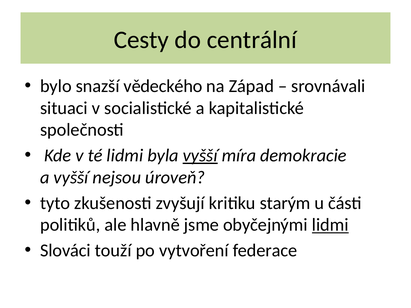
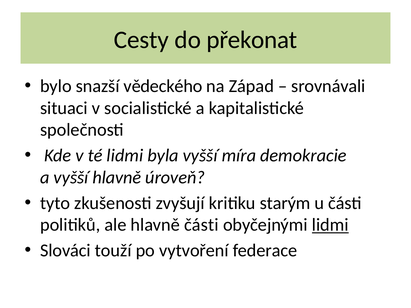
centrální: centrální -> překonat
vyšší at (200, 156) underline: present -> none
vyšší nejsou: nejsou -> hlavně
hlavně jsme: jsme -> části
